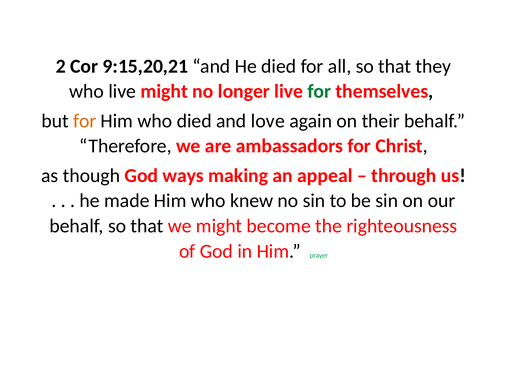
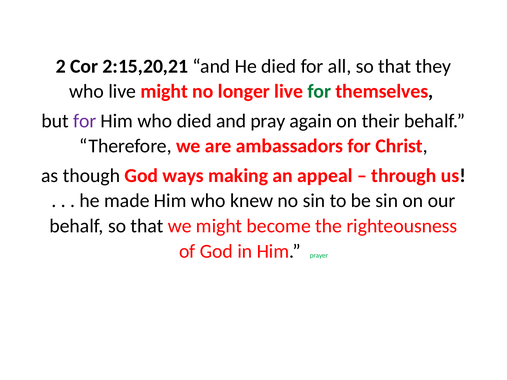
9:15,20,21: 9:15,20,21 -> 2:15,20,21
for at (85, 121) colour: orange -> purple
love: love -> pray
